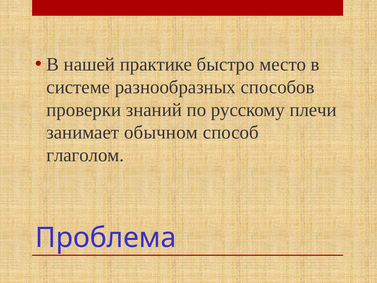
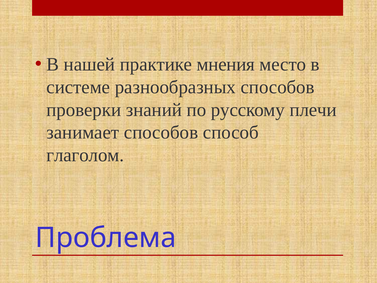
быстро: быстро -> мнения
занимает обычном: обычном -> способов
